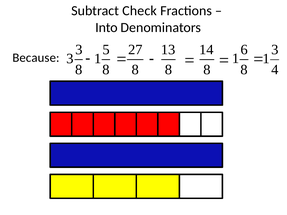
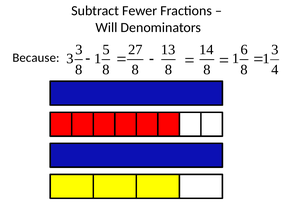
Check: Check -> Fewer
Into: Into -> Will
